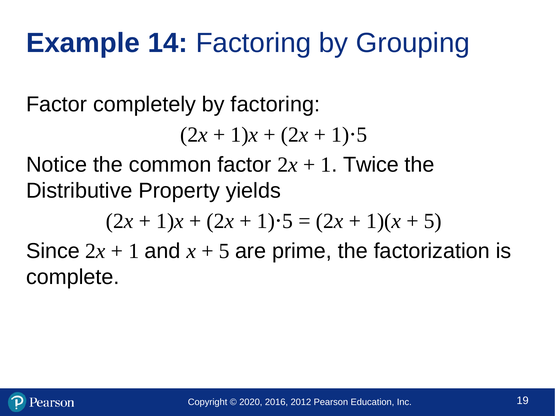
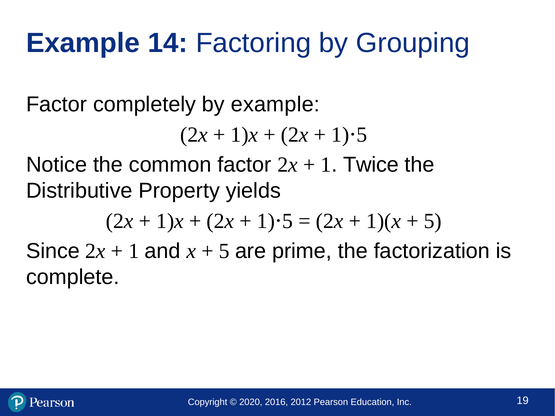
by factoring: factoring -> example
